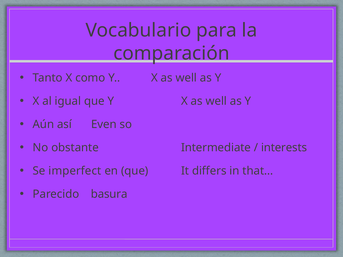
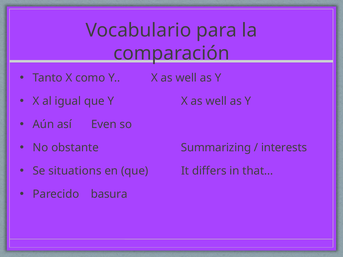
Intermediate: Intermediate -> Summarizing
imperfect: imperfect -> situations
